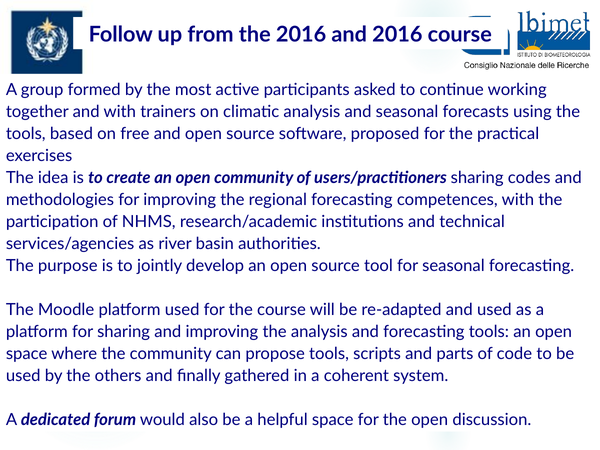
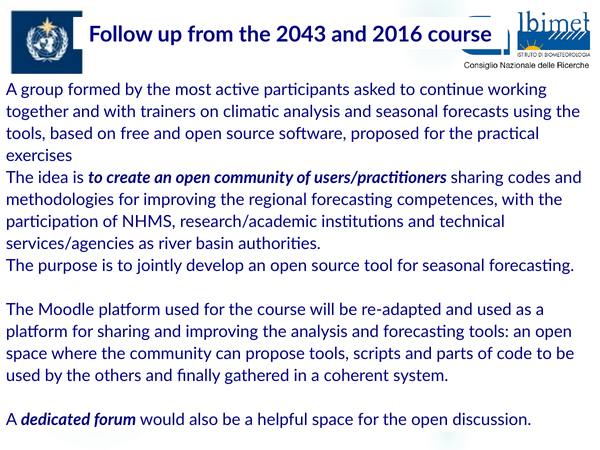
the 2016: 2016 -> 2043
